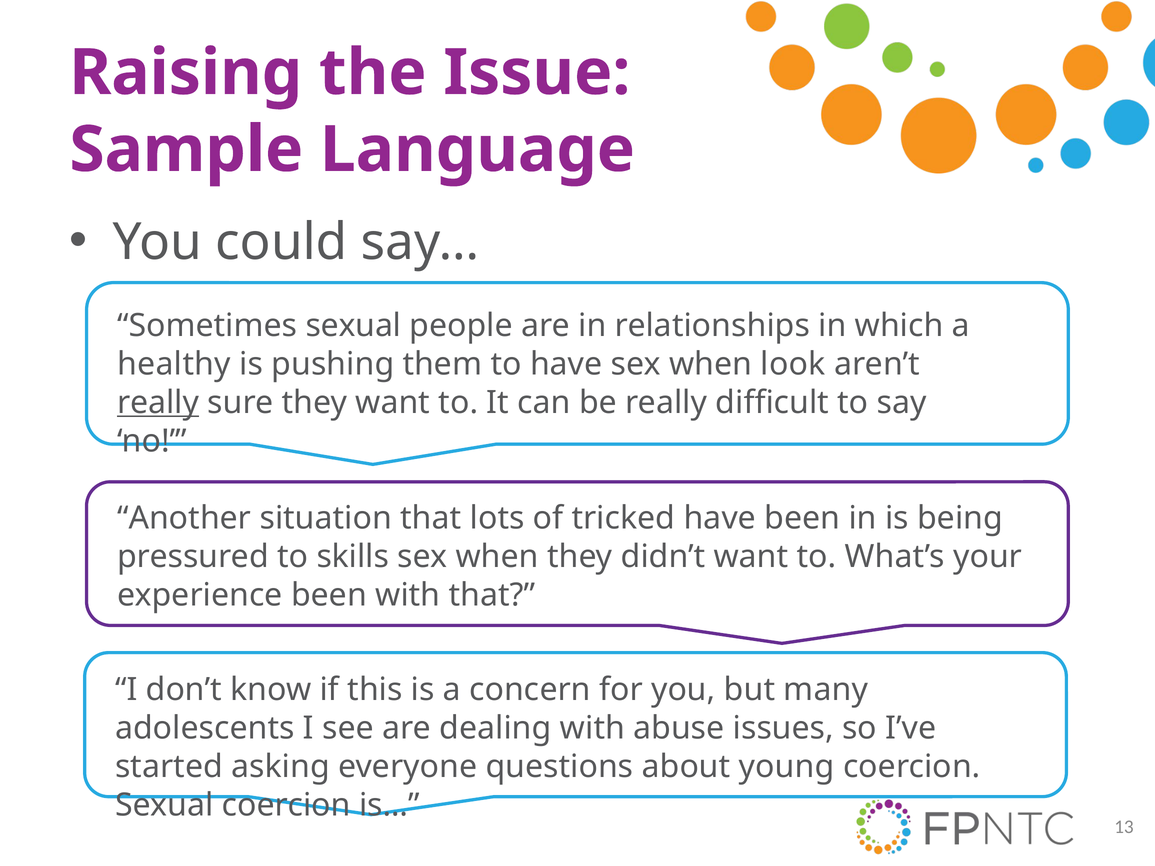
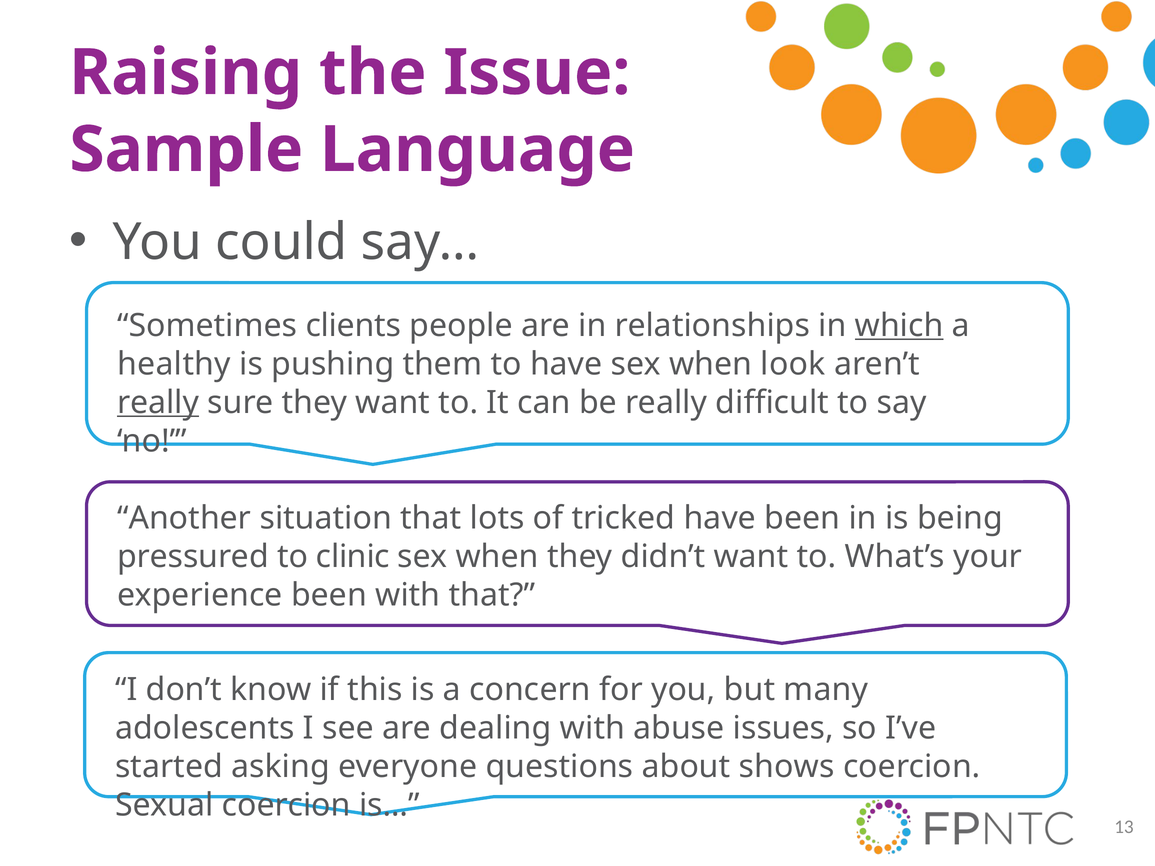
Sometimes sexual: sexual -> clients
which underline: none -> present
skills: skills -> clinic
young: young -> shows
